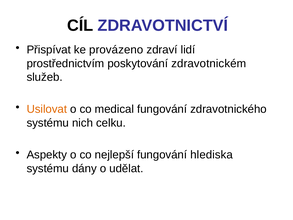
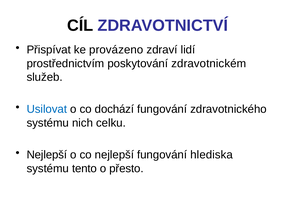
Usilovat colour: orange -> blue
medical: medical -> dochází
Aspekty at (47, 155): Aspekty -> Nejlepší
dány: dány -> tento
udělat: udělat -> přesto
